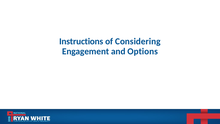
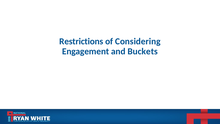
Instructions: Instructions -> Restrictions
Options: Options -> Buckets
